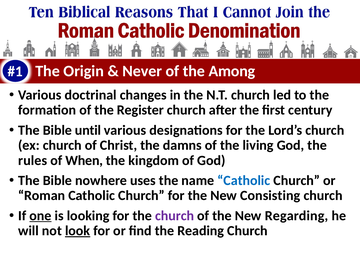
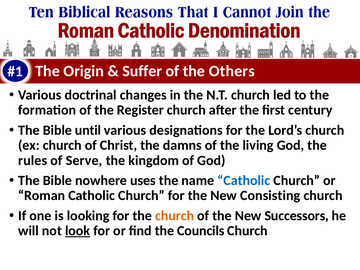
Never: Never -> Suffer
Among: Among -> Others
When: When -> Serve
one underline: present -> none
church at (175, 216) colour: purple -> orange
Regarding: Regarding -> Successors
Reading: Reading -> Councils
